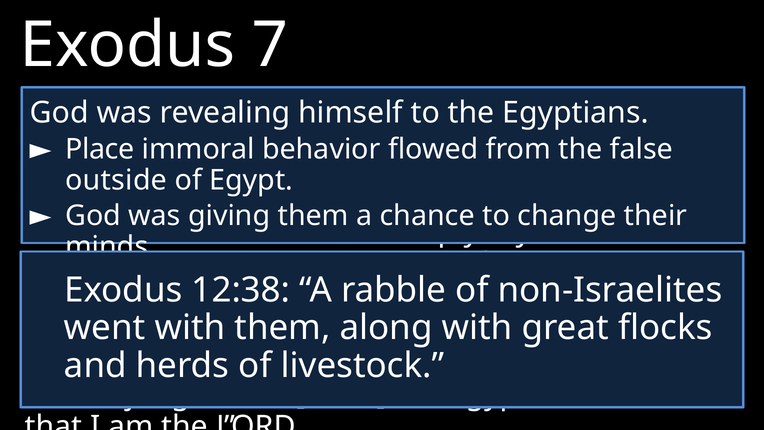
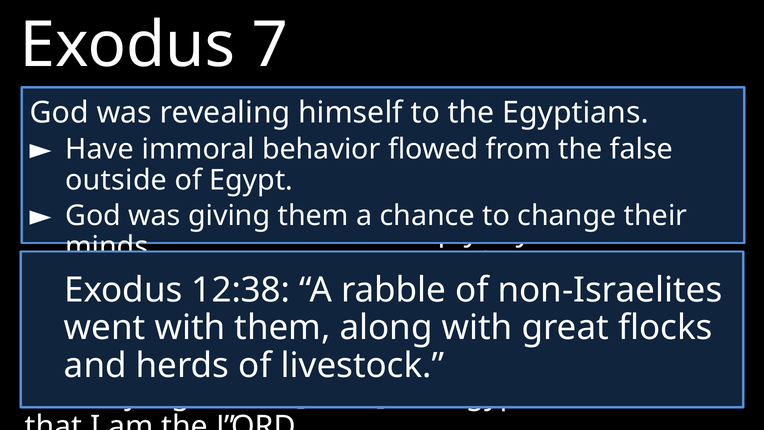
Place: Place -> Have
